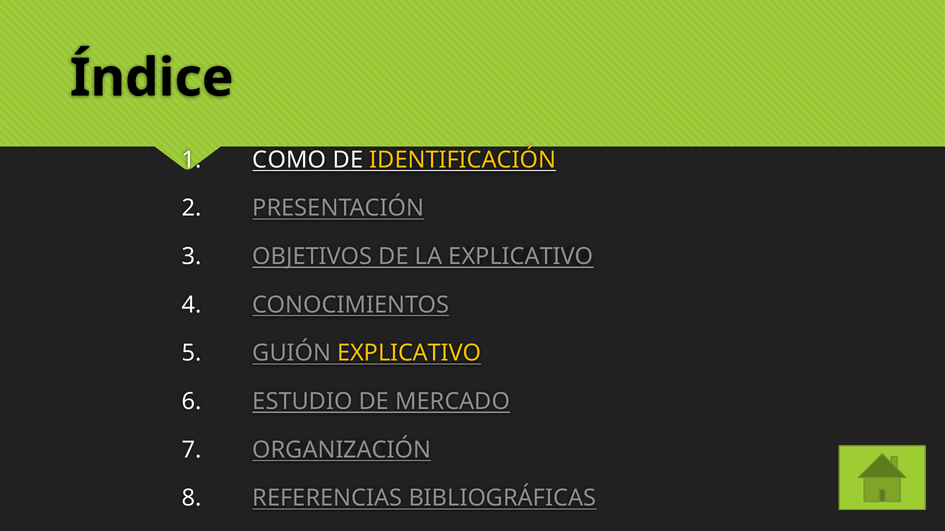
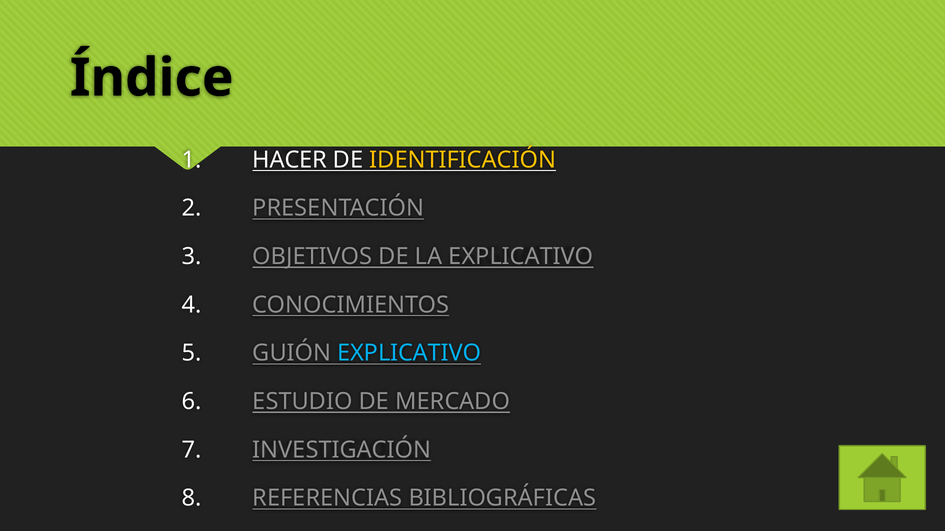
COMO: COMO -> HACER
EXPLICATIVO at (409, 354) colour: yellow -> light blue
ORGANIZACIÓN: ORGANIZACIÓN -> INVESTIGACIÓN
